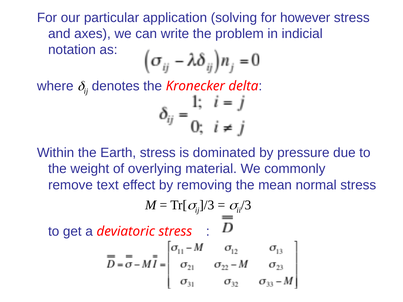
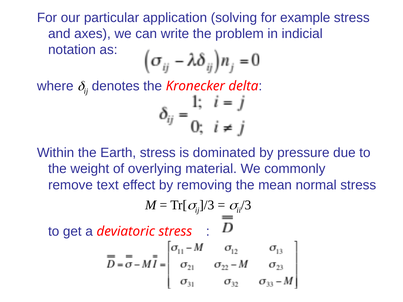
however: however -> example
